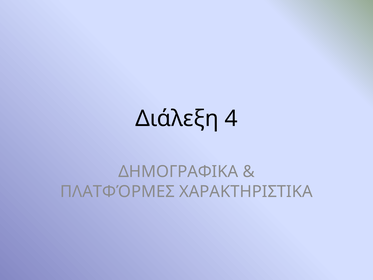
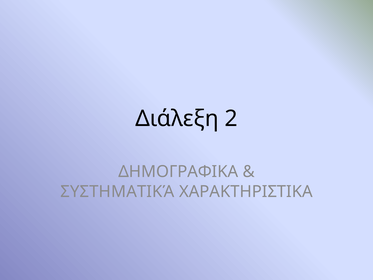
4: 4 -> 2
ΠΛΑΤΦΌΡΜΕΣ: ΠΛΑΤΦΌΡΜΕΣ -> ΣΥΣΤΗΜΑΤΙΚΆ
